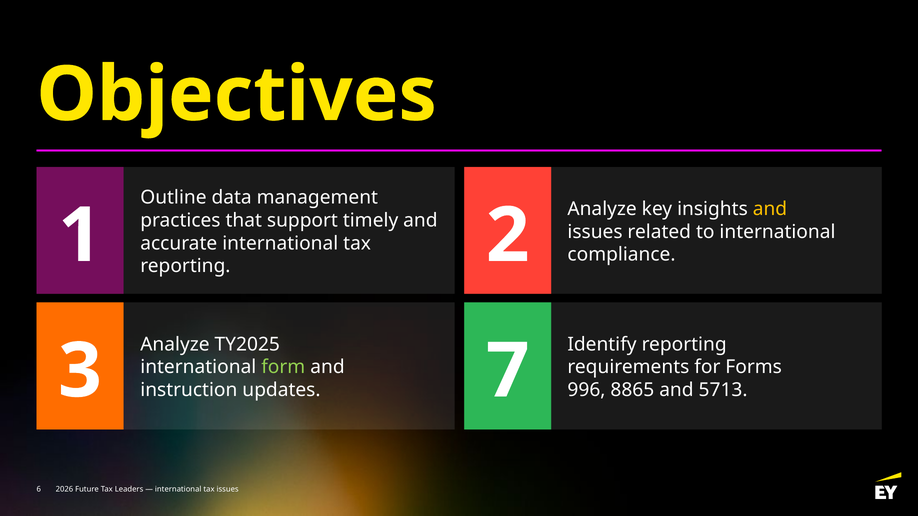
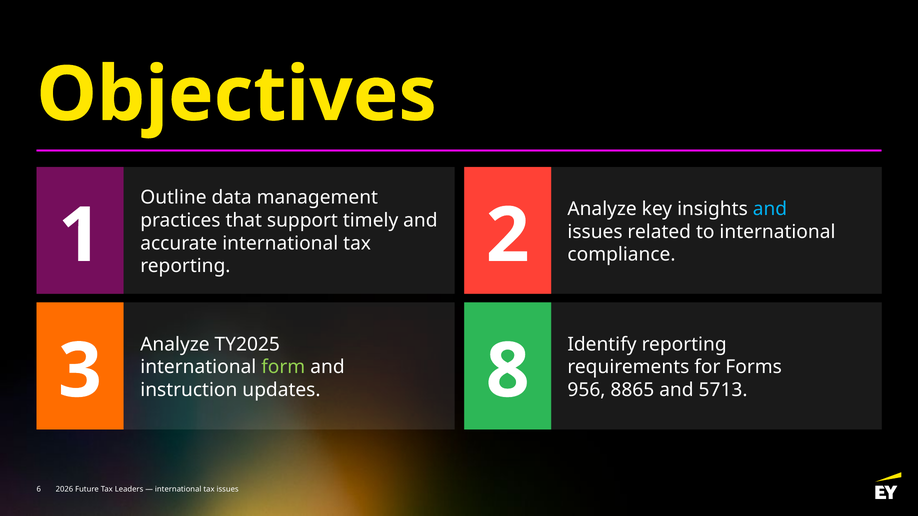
and at (770, 209) colour: yellow -> light blue
7: 7 -> 8
996: 996 -> 956
